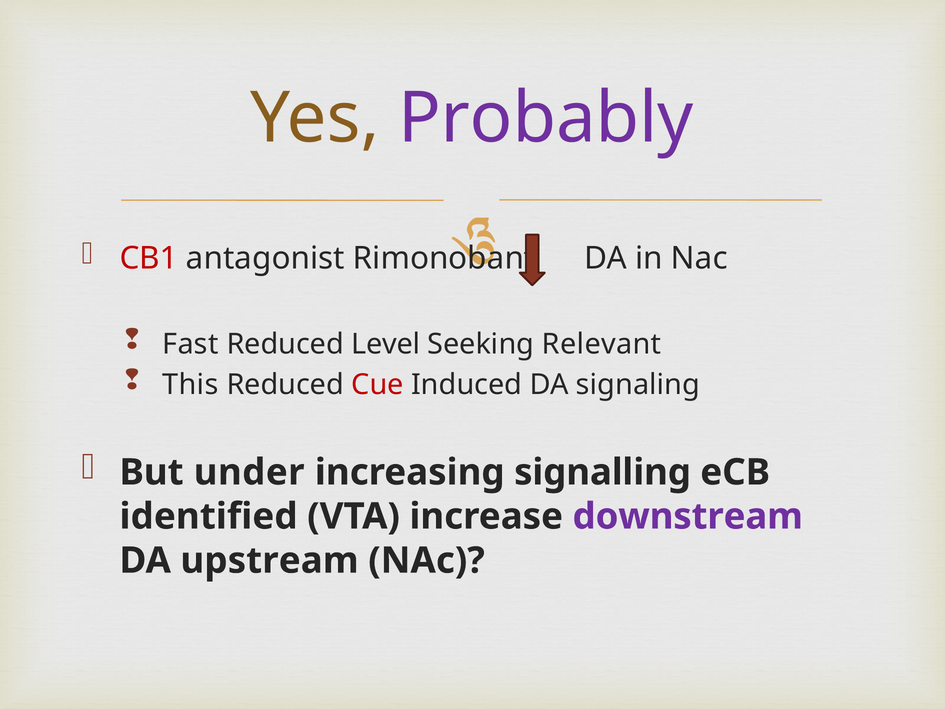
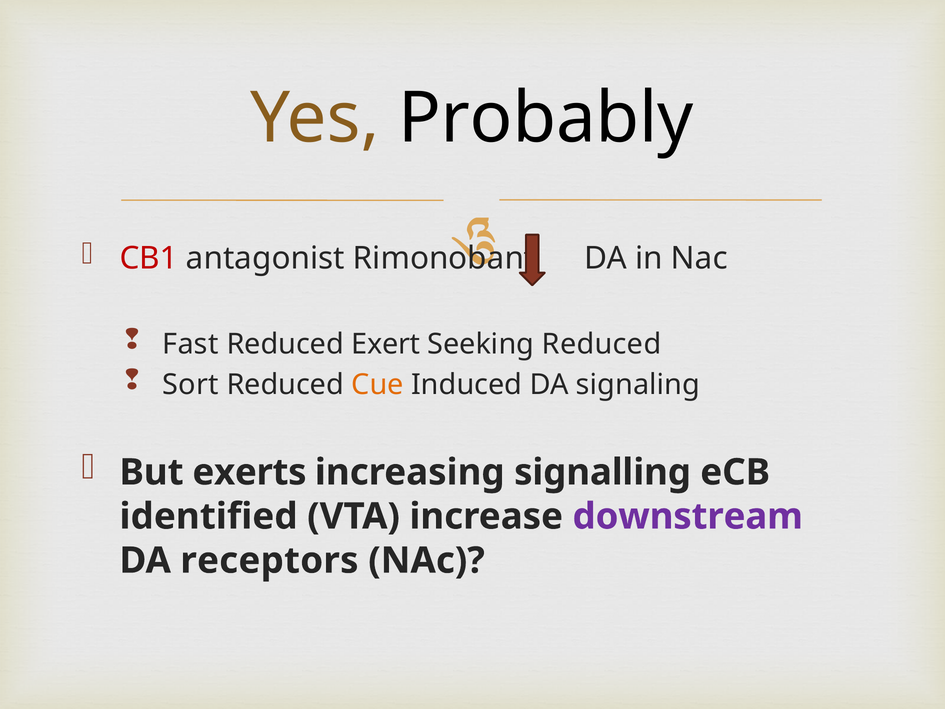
Probably colour: purple -> black
Level: Level -> Exert
Seeking Relevant: Relevant -> Reduced
This: This -> Sort
Cue colour: red -> orange
under: under -> exerts
upstream: upstream -> receptors
